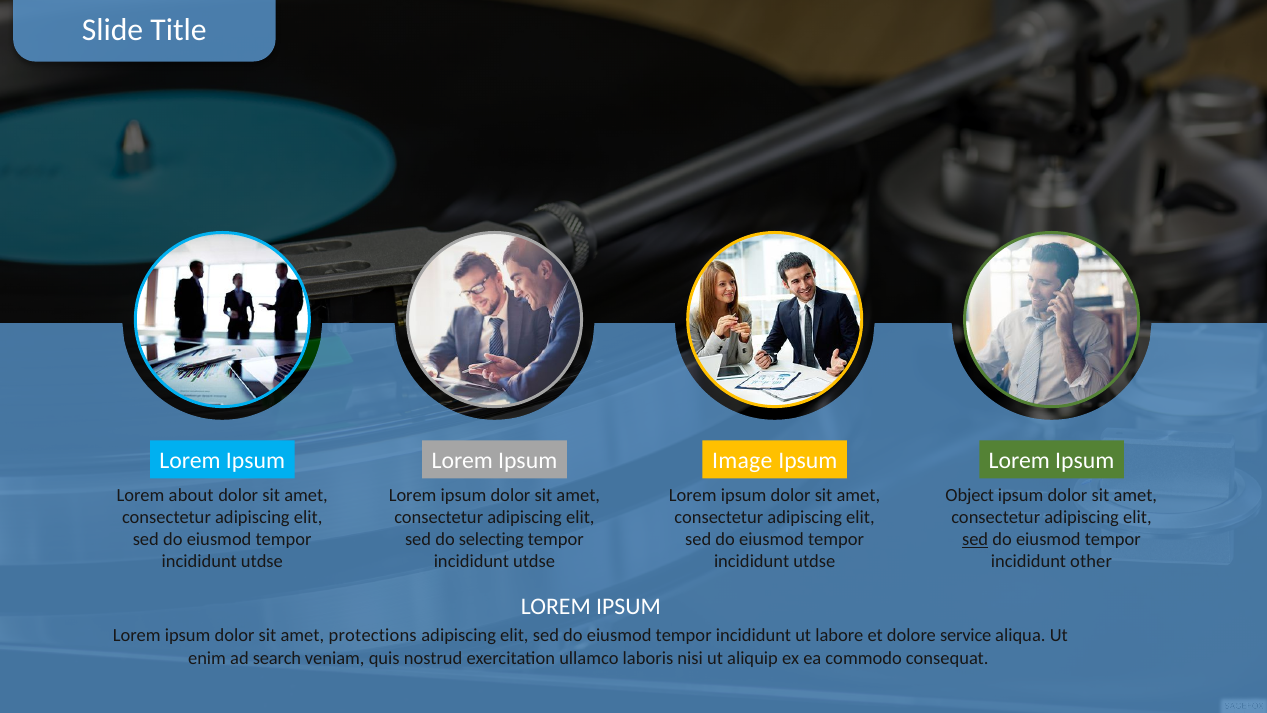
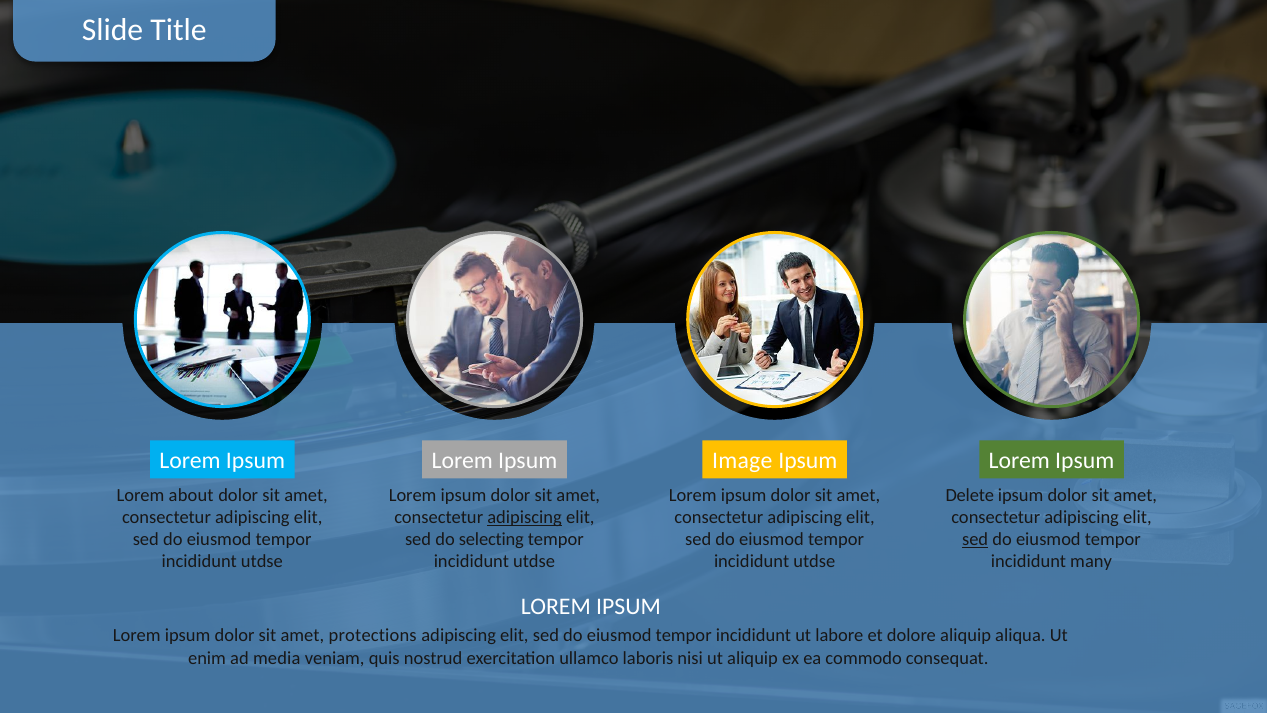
Object: Object -> Delete
adipiscing at (525, 517) underline: none -> present
other: other -> many
dolore service: service -> aliquip
search: search -> media
